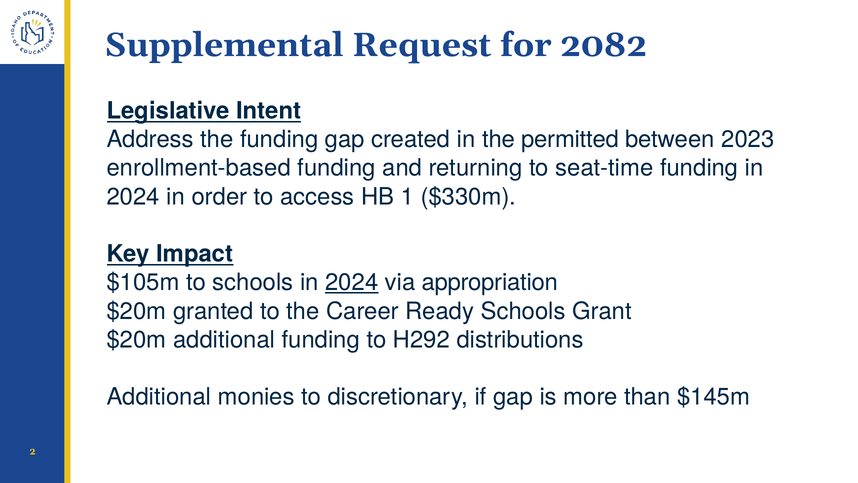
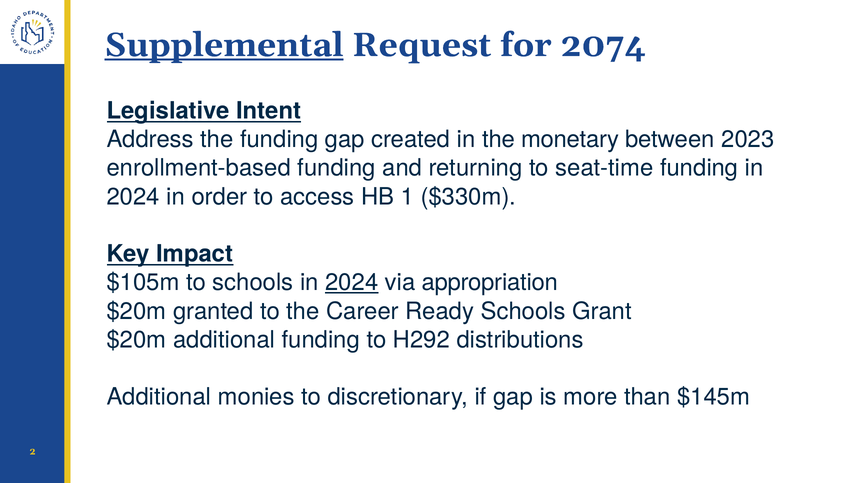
Supplemental underline: none -> present
2082: 2082 -> 2074
permitted: permitted -> monetary
